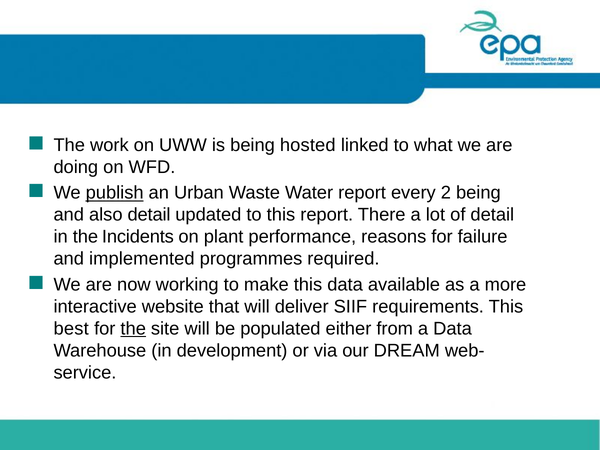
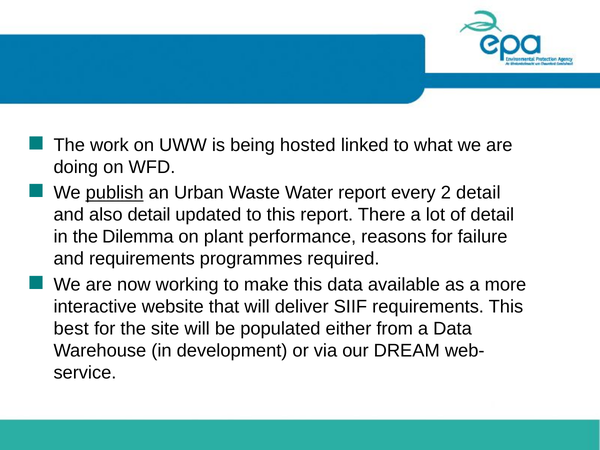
2 being: being -> detail
Incidents: Incidents -> Dilemma
and implemented: implemented -> requirements
the at (133, 329) underline: present -> none
